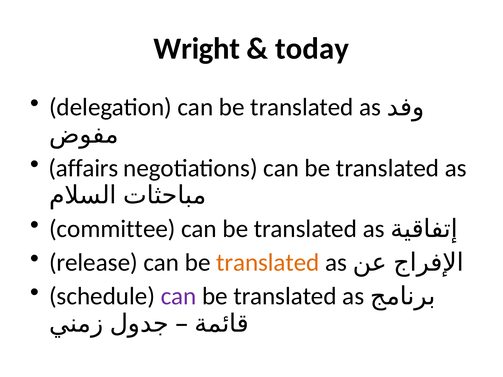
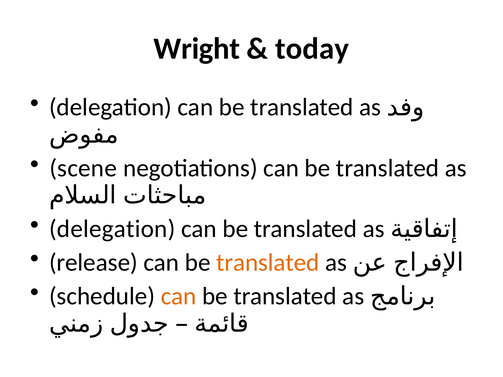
affairs: affairs -> scene
committee at (112, 229): committee -> delegation
can at (179, 297) colour: purple -> orange
